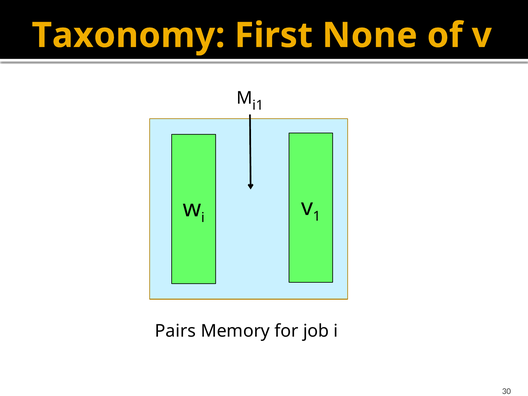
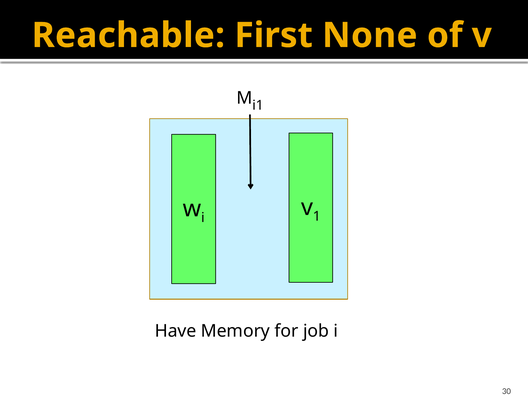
Taxonomy: Taxonomy -> Reachable
Pairs: Pairs -> Have
